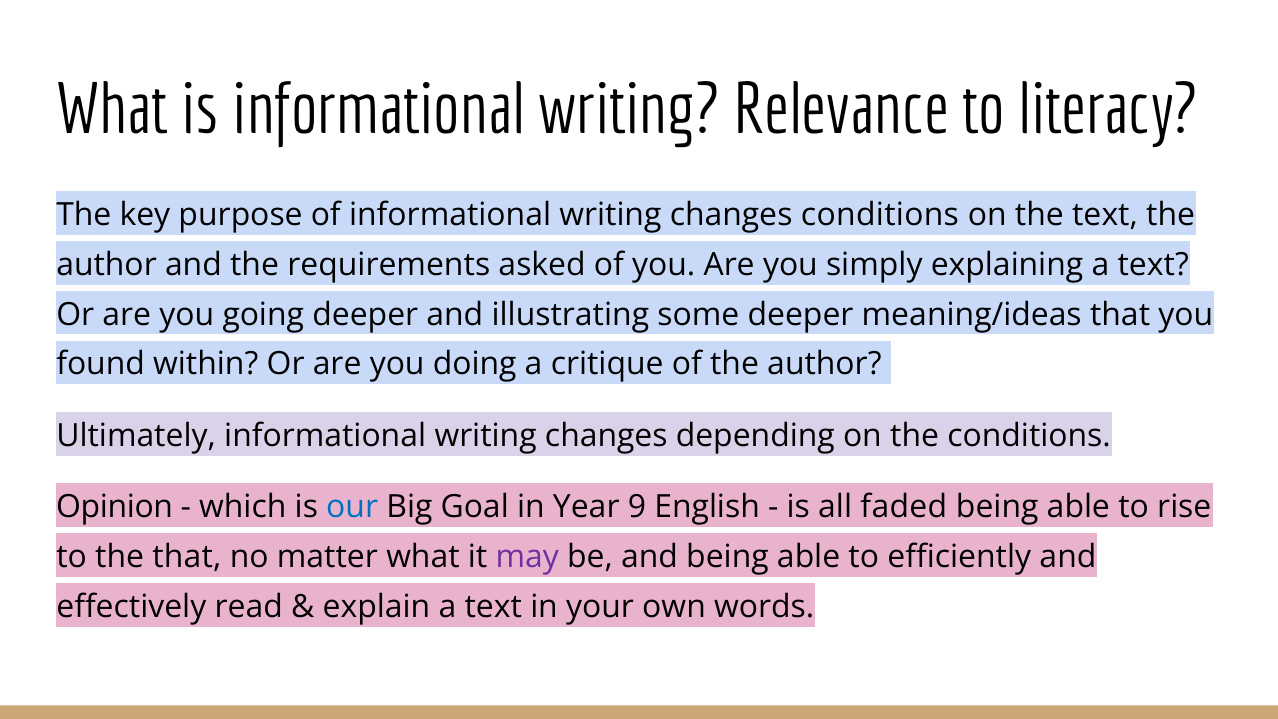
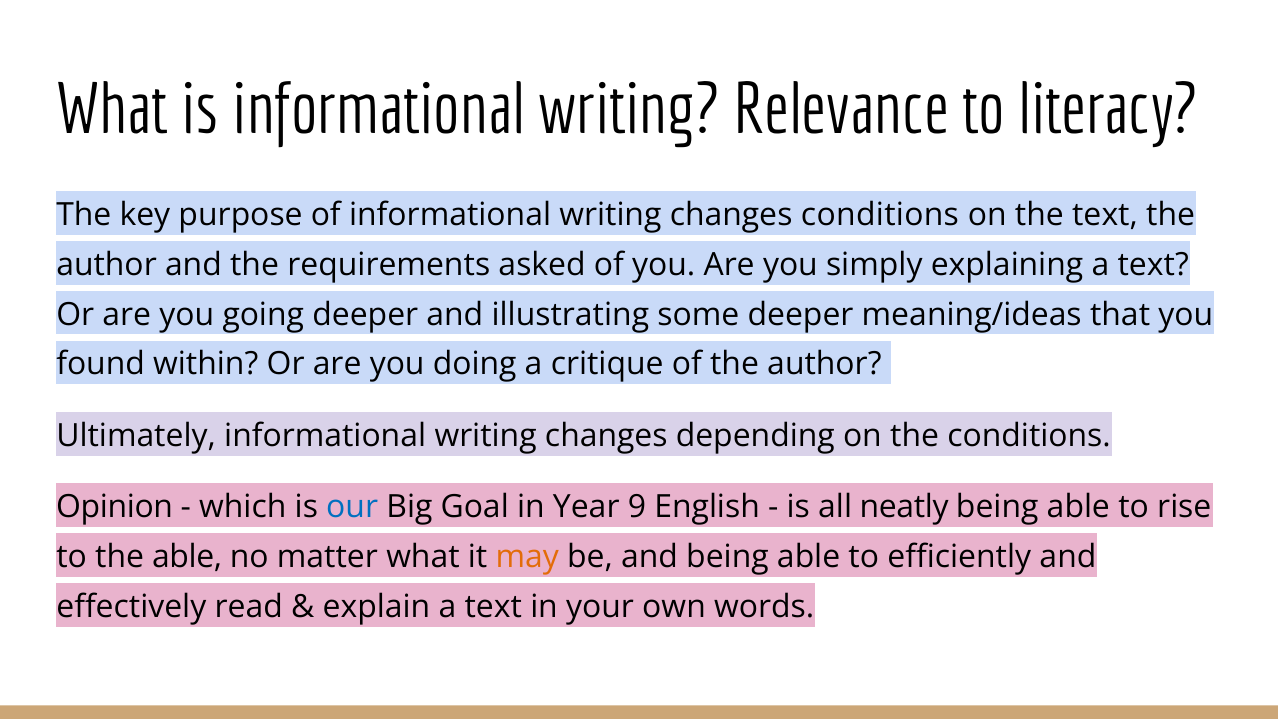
faded: faded -> neatly
the that: that -> able
may colour: purple -> orange
